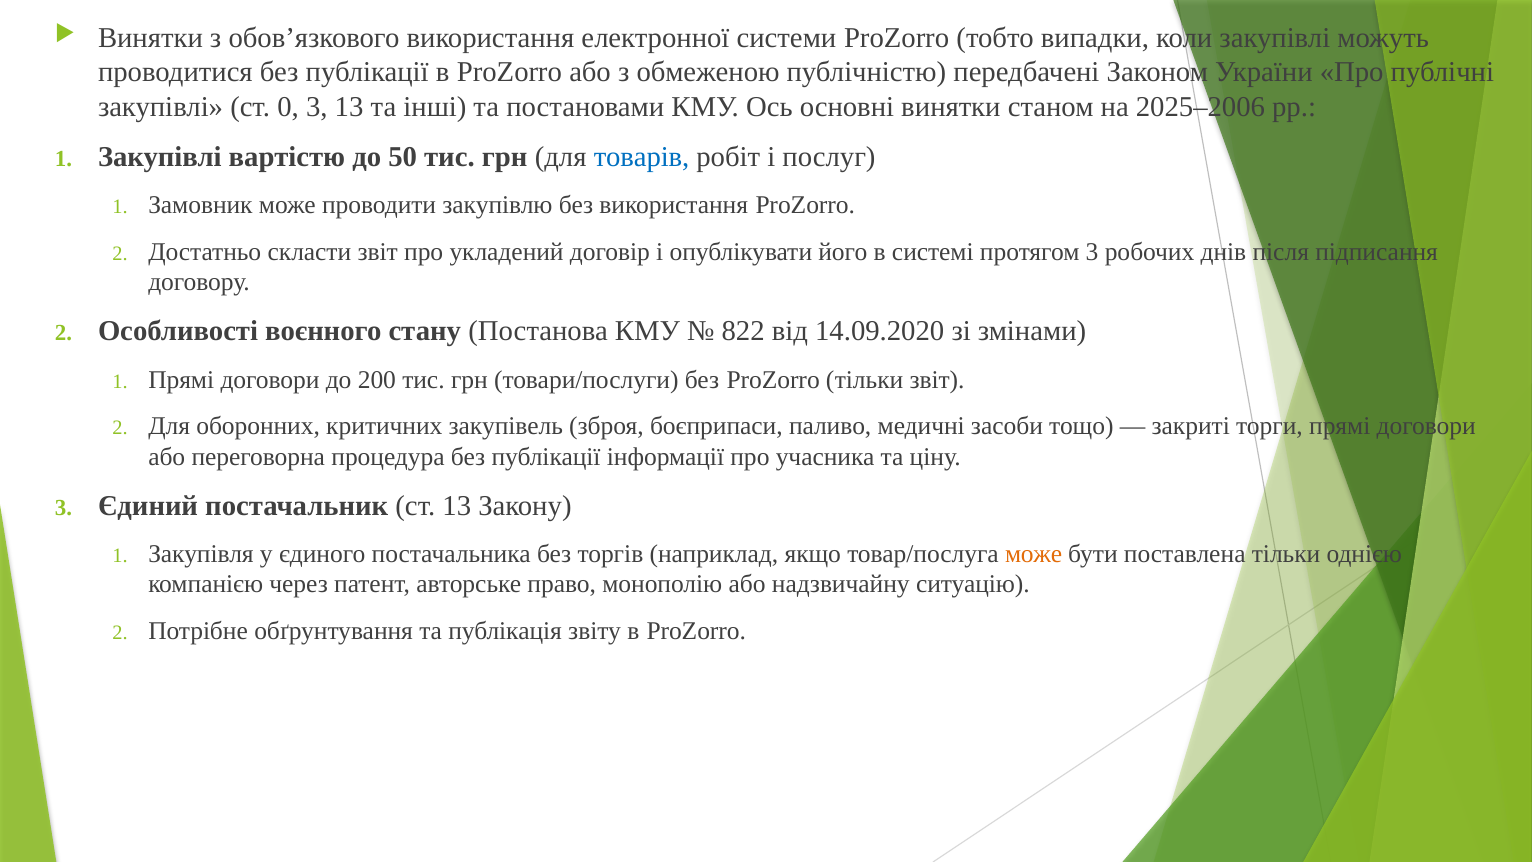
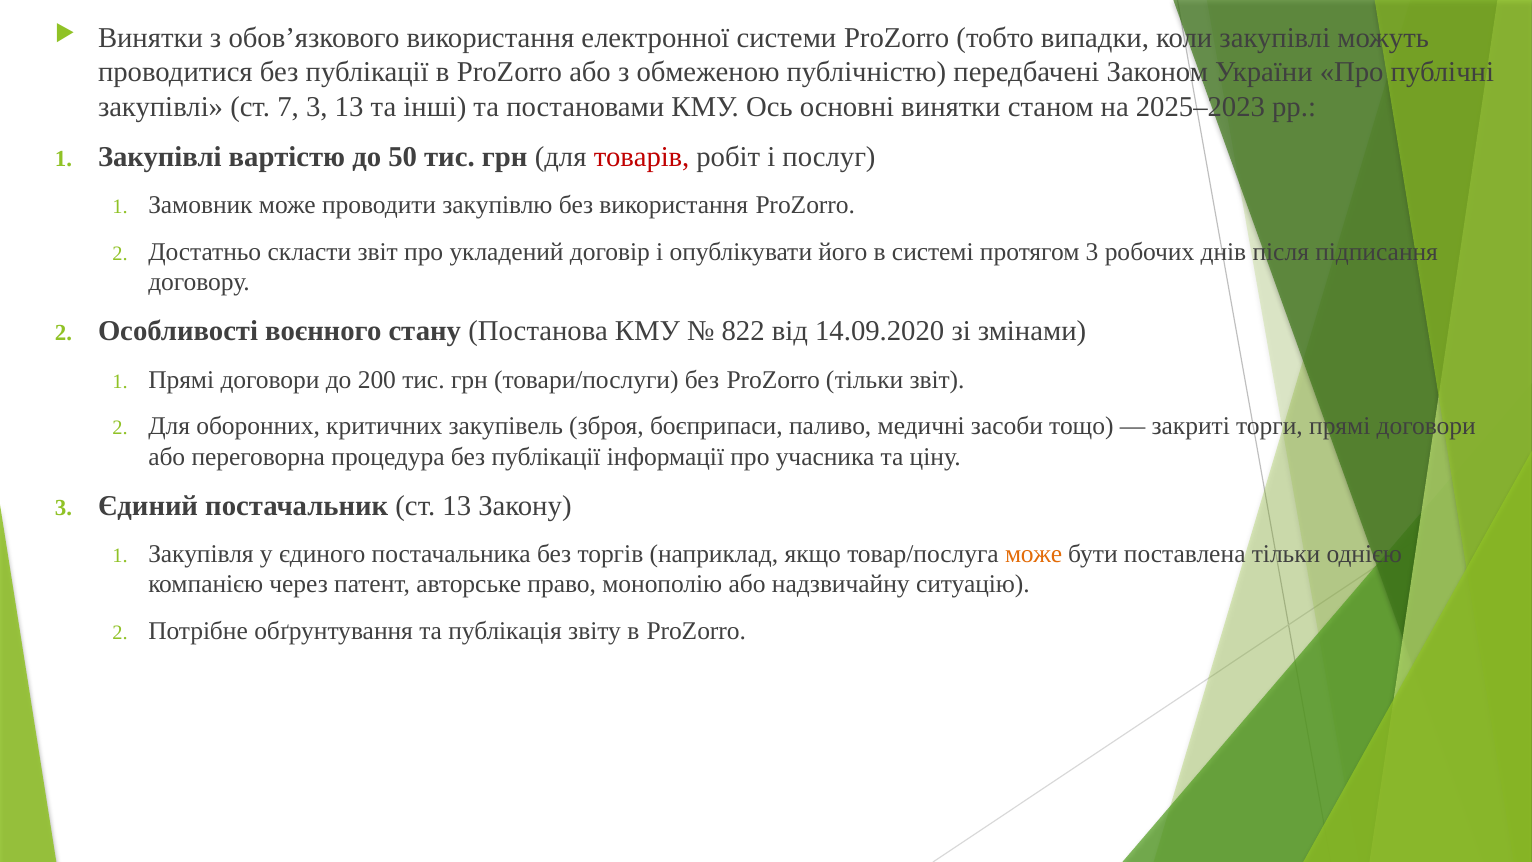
0: 0 -> 7
2025–2006: 2025–2006 -> 2025–2023
товарів colour: blue -> red
